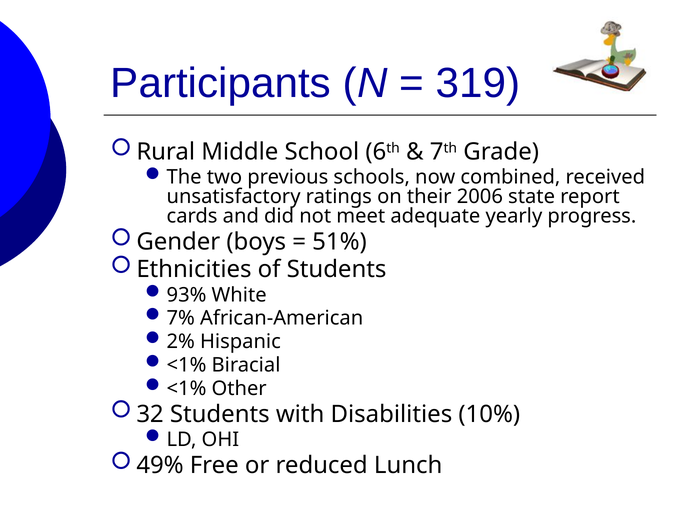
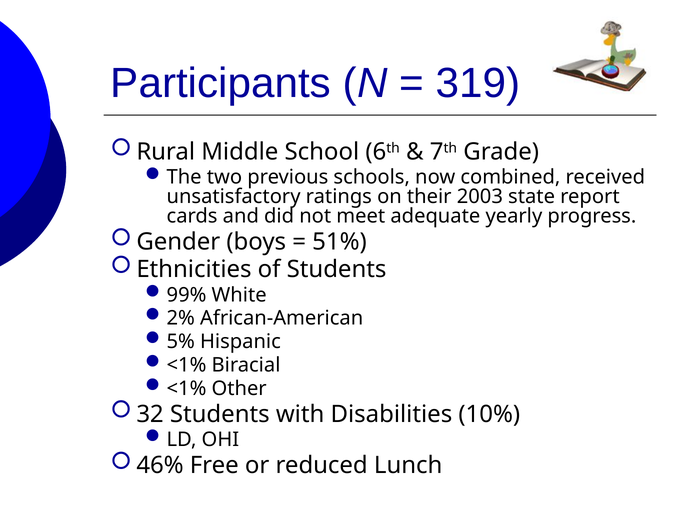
2006: 2006 -> 2003
93%: 93% -> 99%
7%: 7% -> 2%
2%: 2% -> 5%
49%: 49% -> 46%
